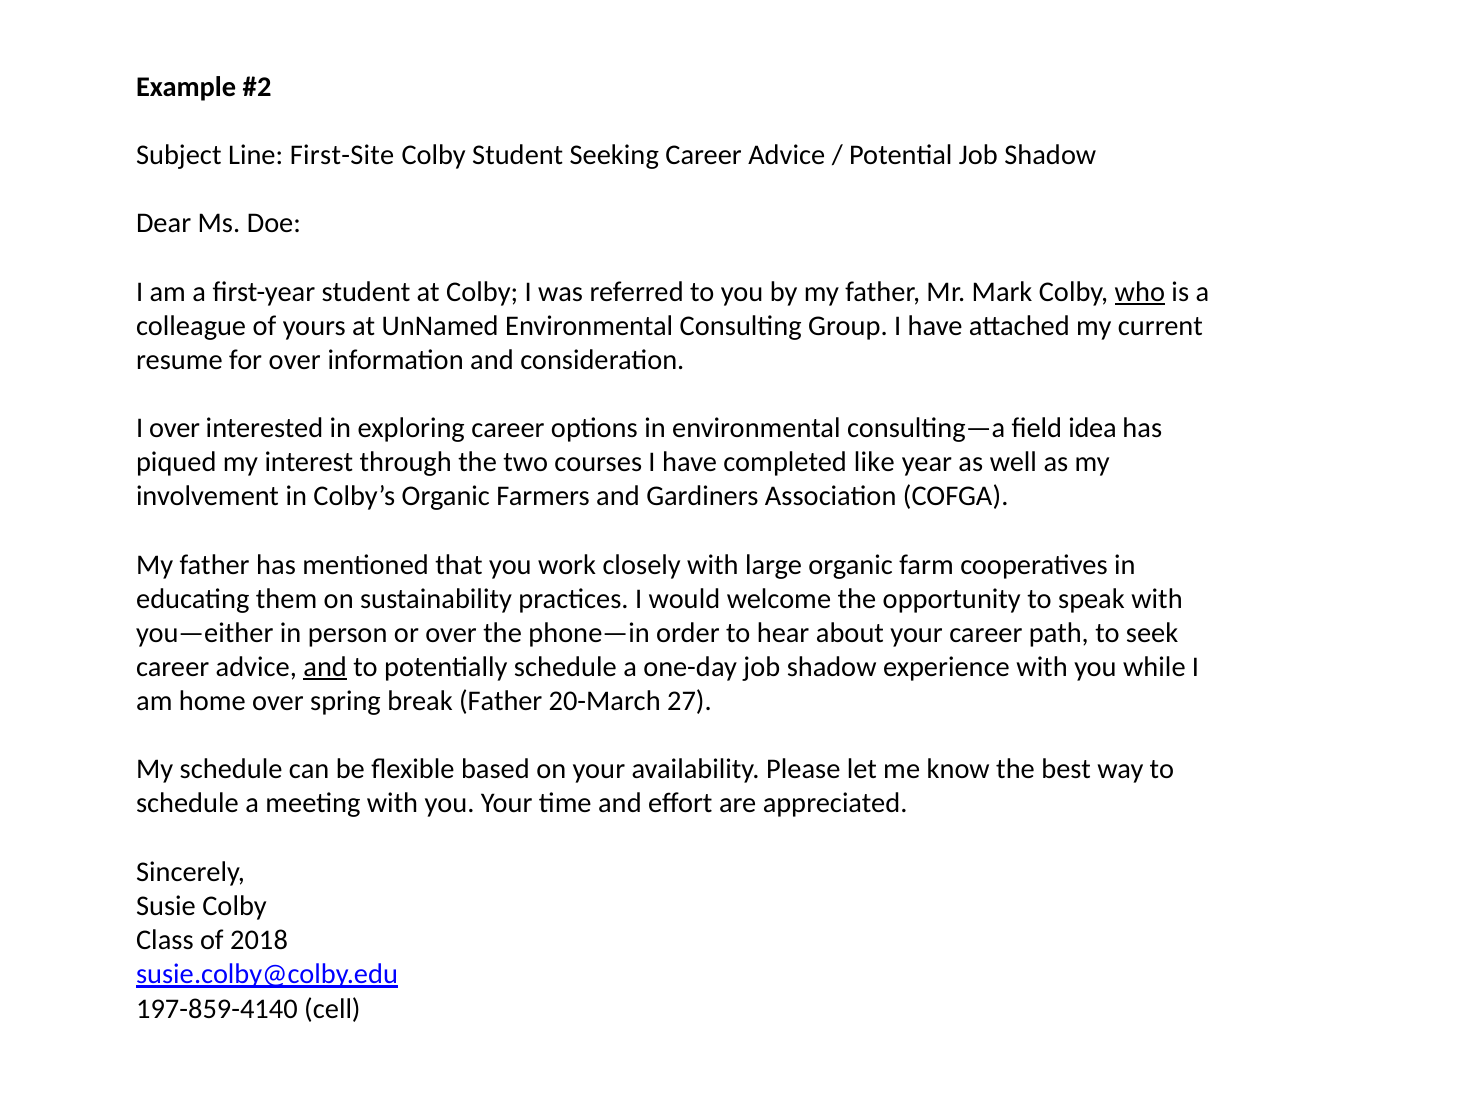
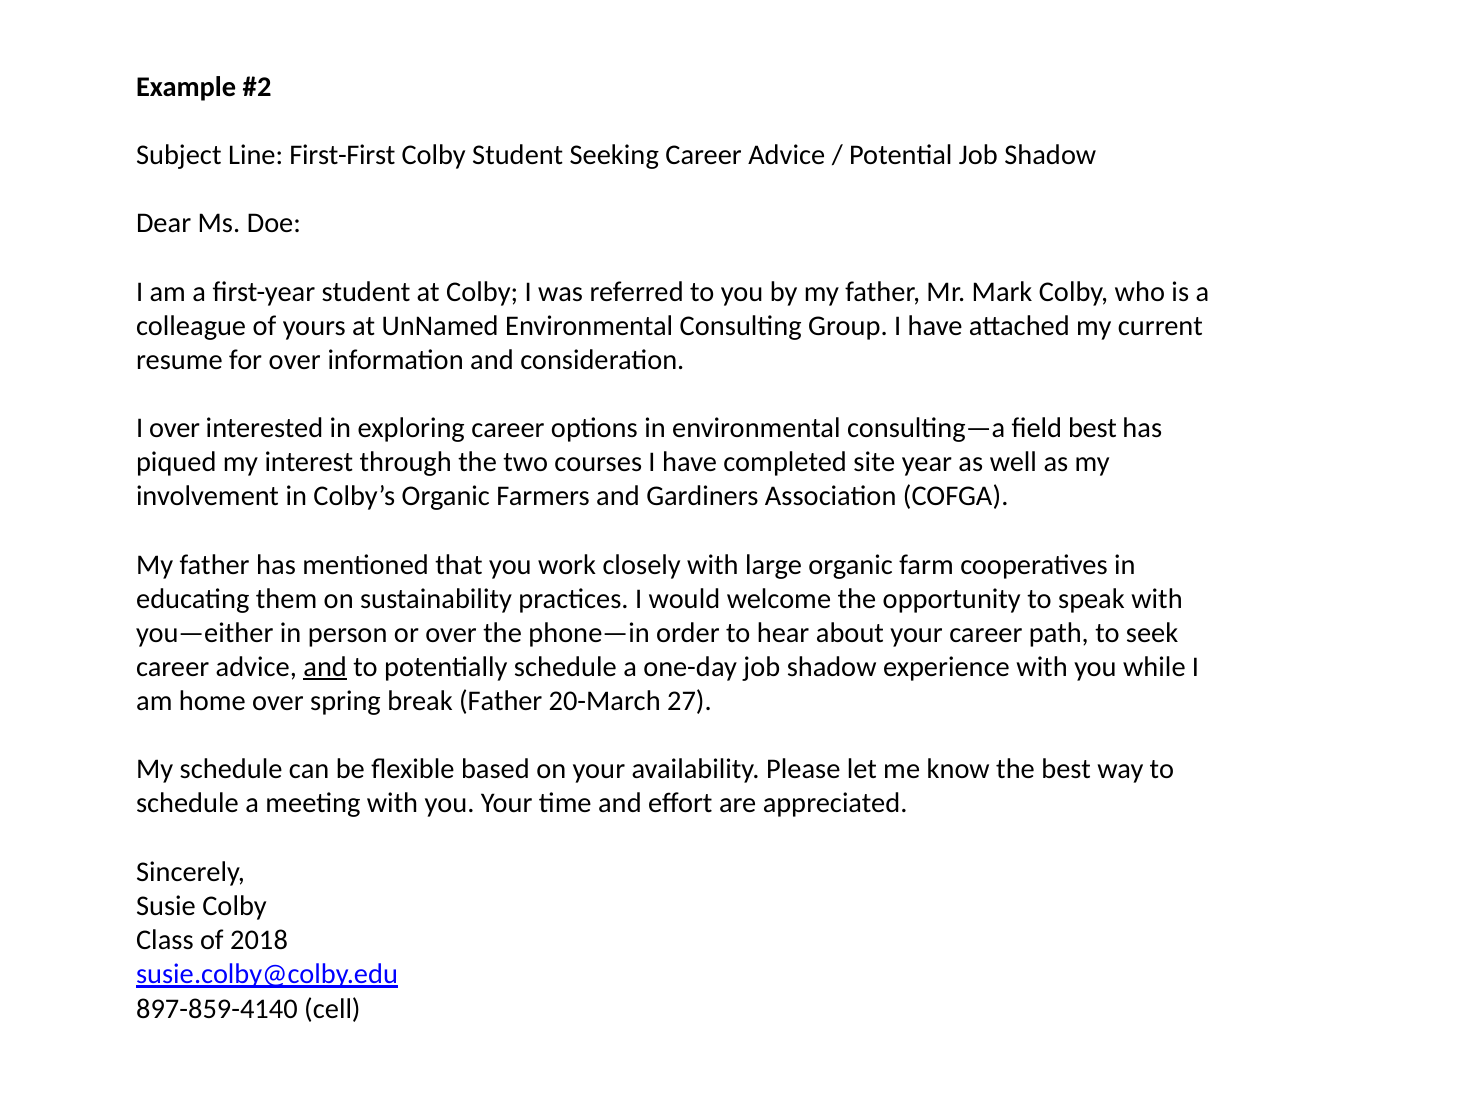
First-Site: First-Site -> First-First
who underline: present -> none
field idea: idea -> best
like: like -> site
197-859-4140: 197-859-4140 -> 897-859-4140
